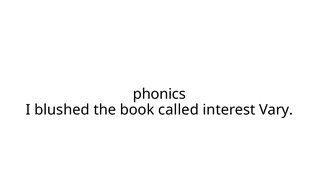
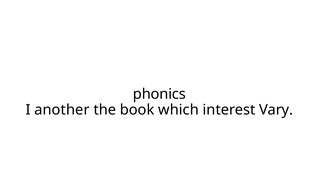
blushed: blushed -> another
called: called -> which
